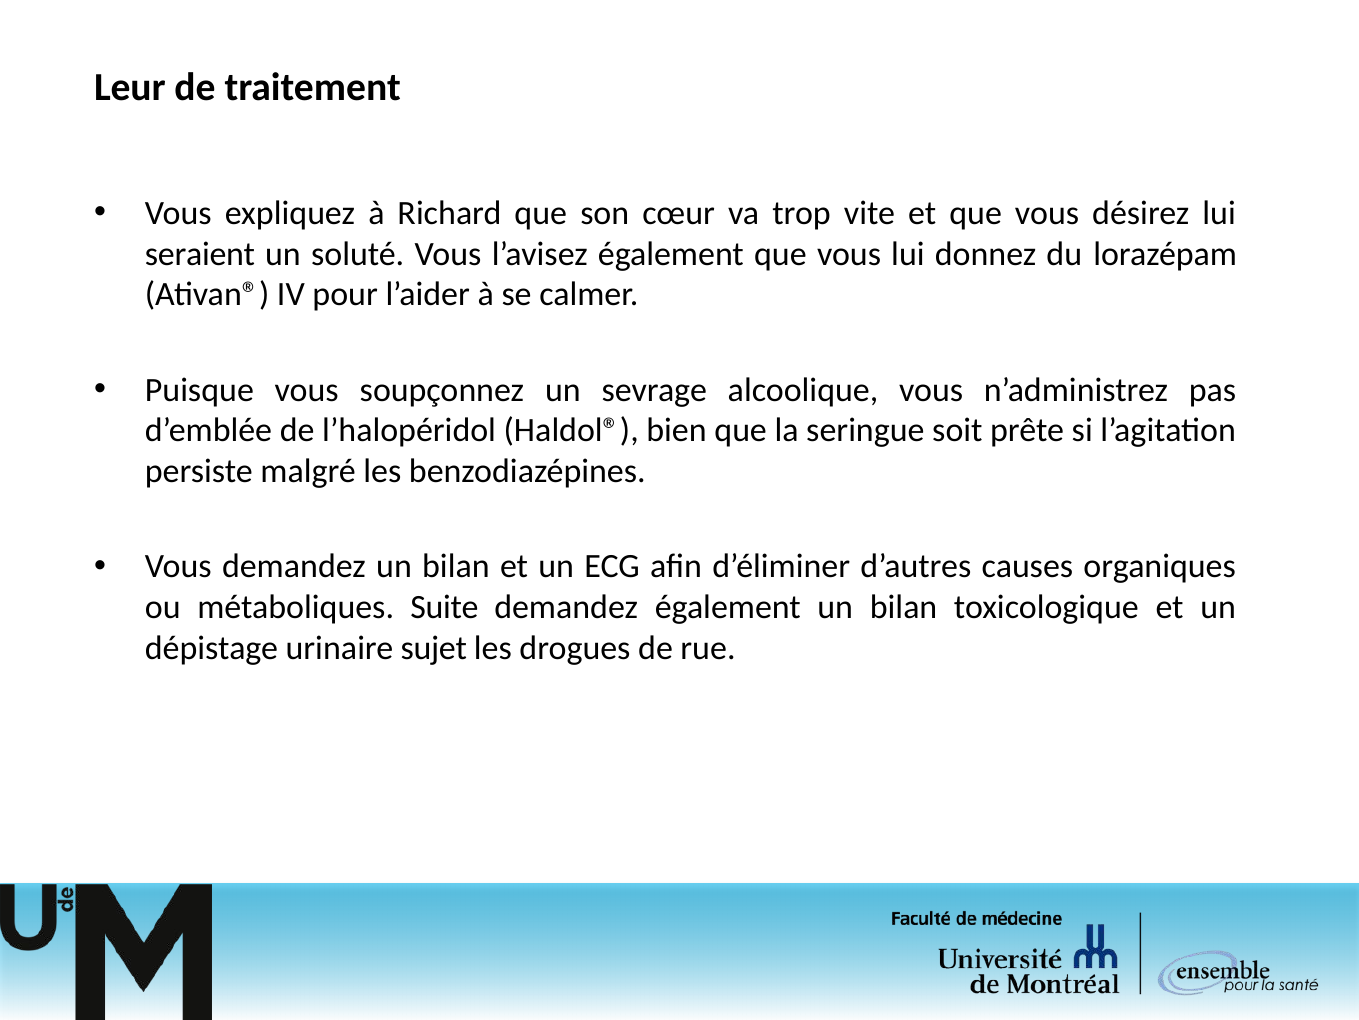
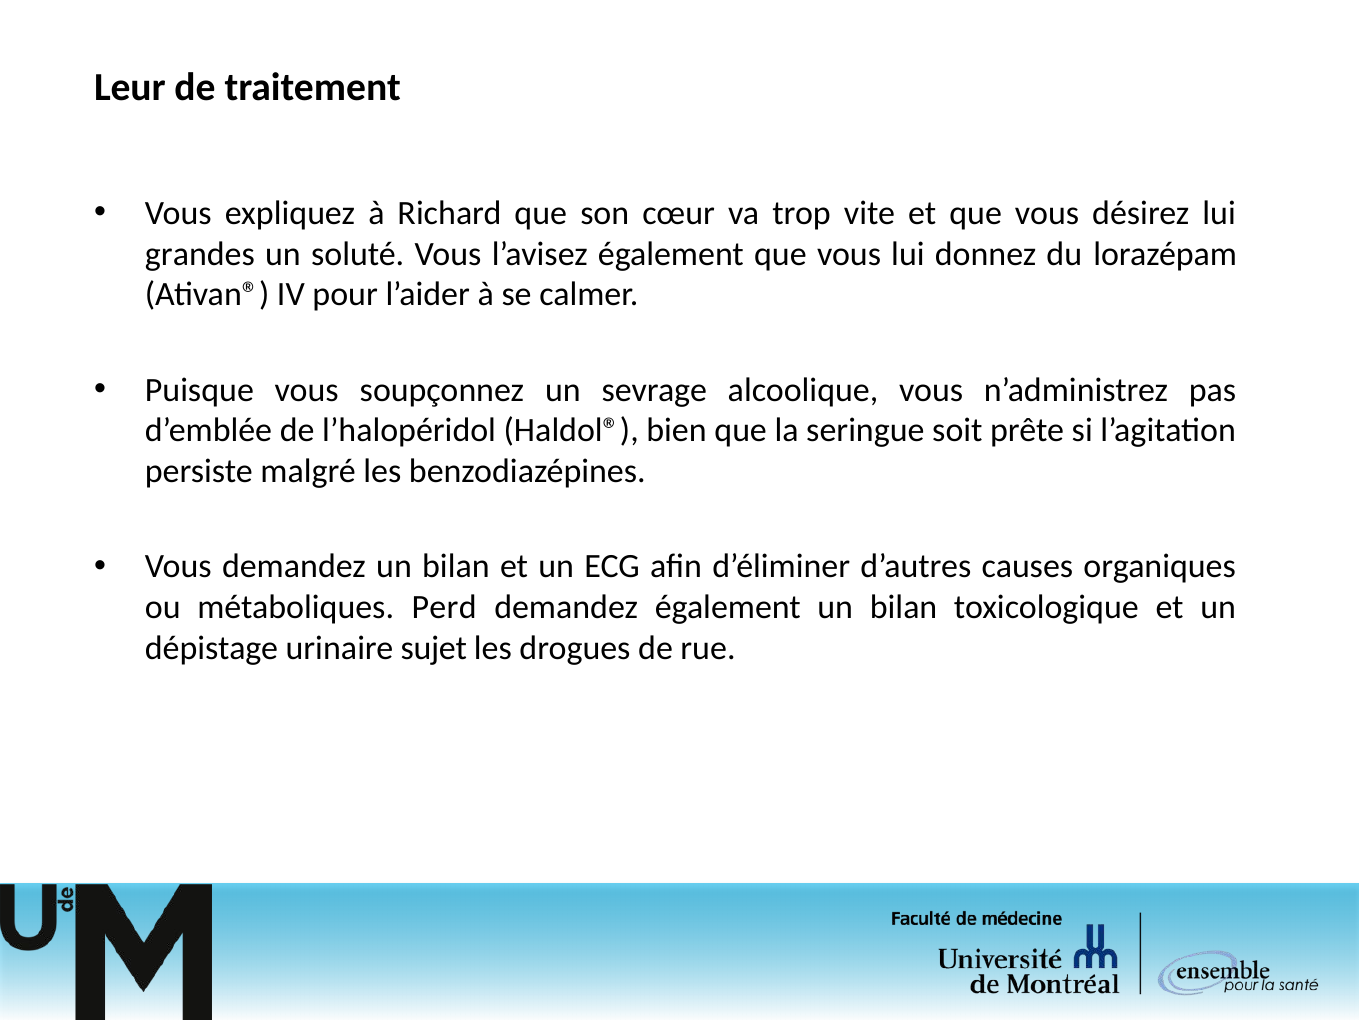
seraient: seraient -> grandes
Suite: Suite -> Perd
